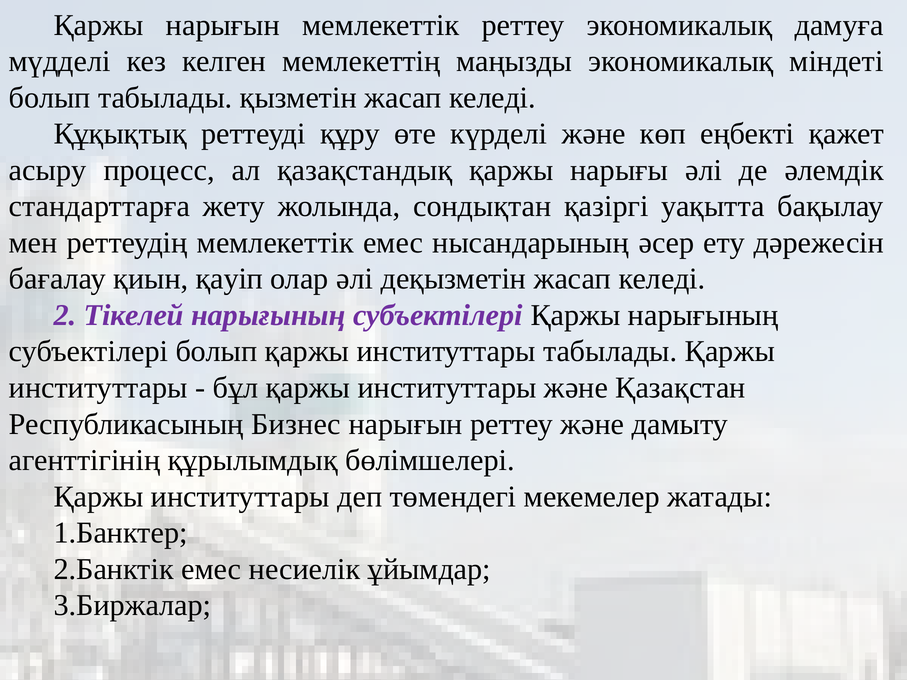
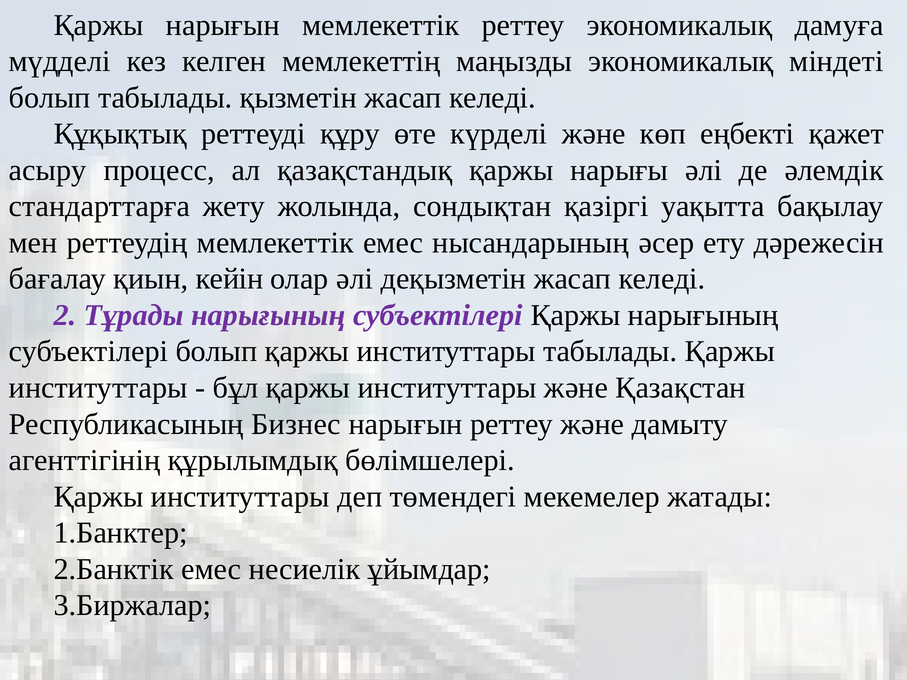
қауіп: қауіп -> кейін
Тікелей: Тікелей -> Тұрады
